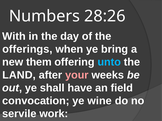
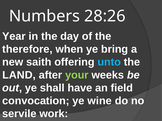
With: With -> Year
offerings: offerings -> therefore
them: them -> saith
your colour: pink -> light green
